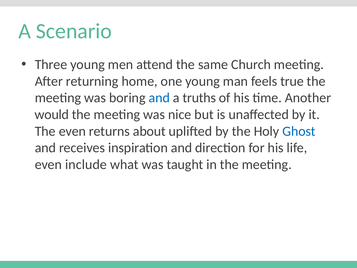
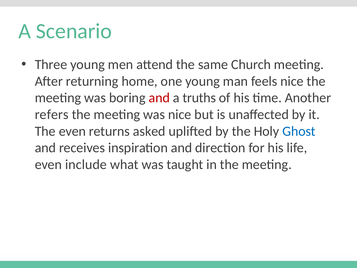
feels true: true -> nice
and at (159, 98) colour: blue -> red
would: would -> refers
about: about -> asked
